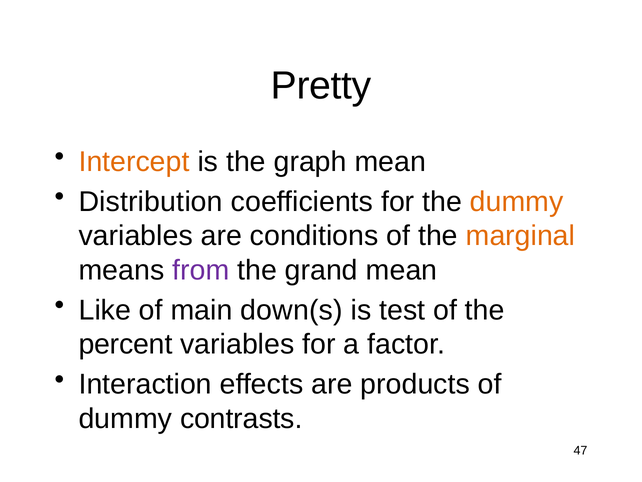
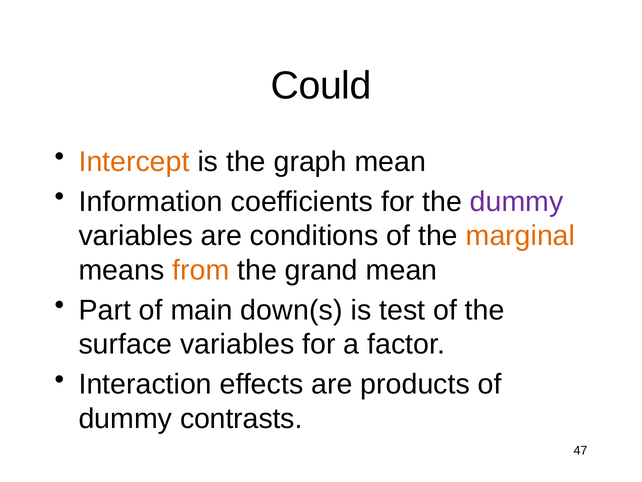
Pretty: Pretty -> Could
Distribution: Distribution -> Information
dummy at (517, 201) colour: orange -> purple
from colour: purple -> orange
Like: Like -> Part
percent: percent -> surface
